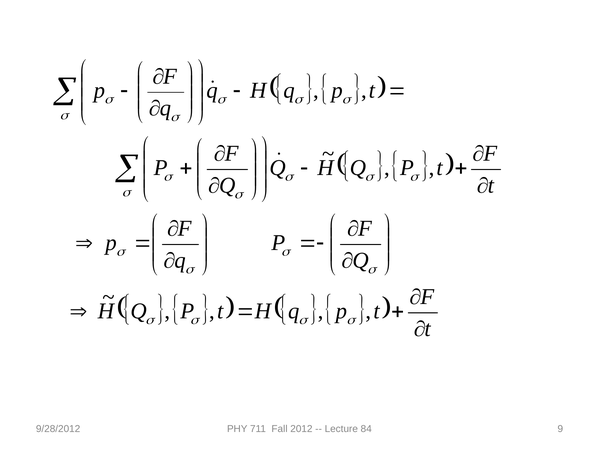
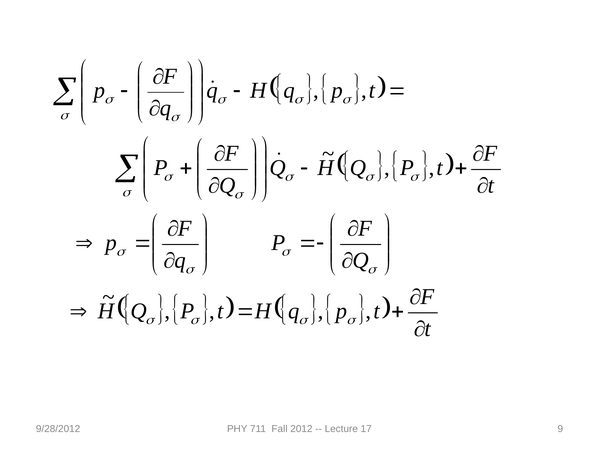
84: 84 -> 17
